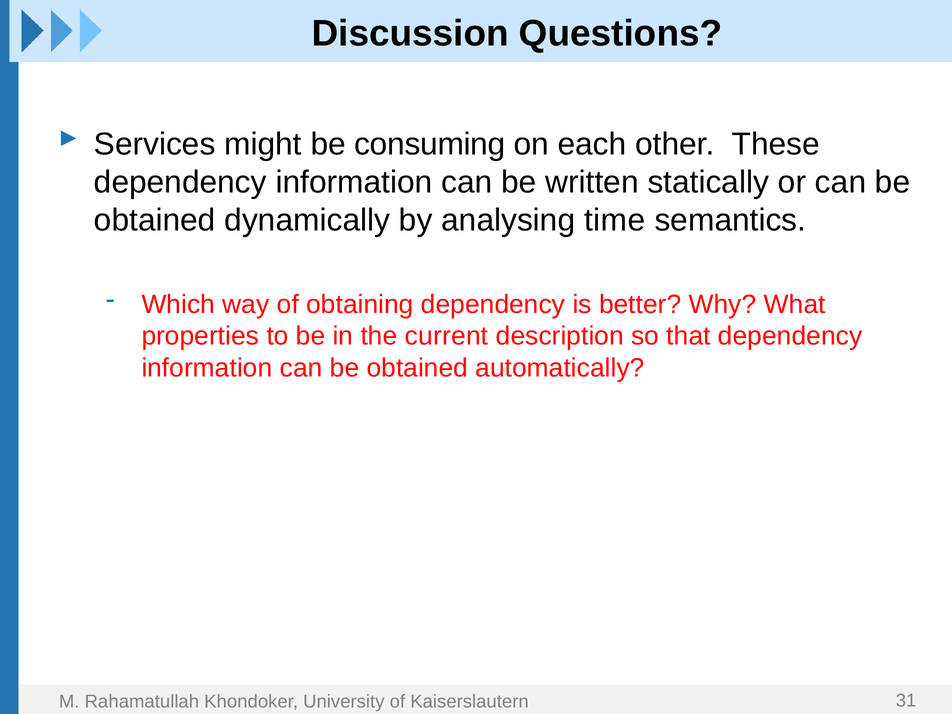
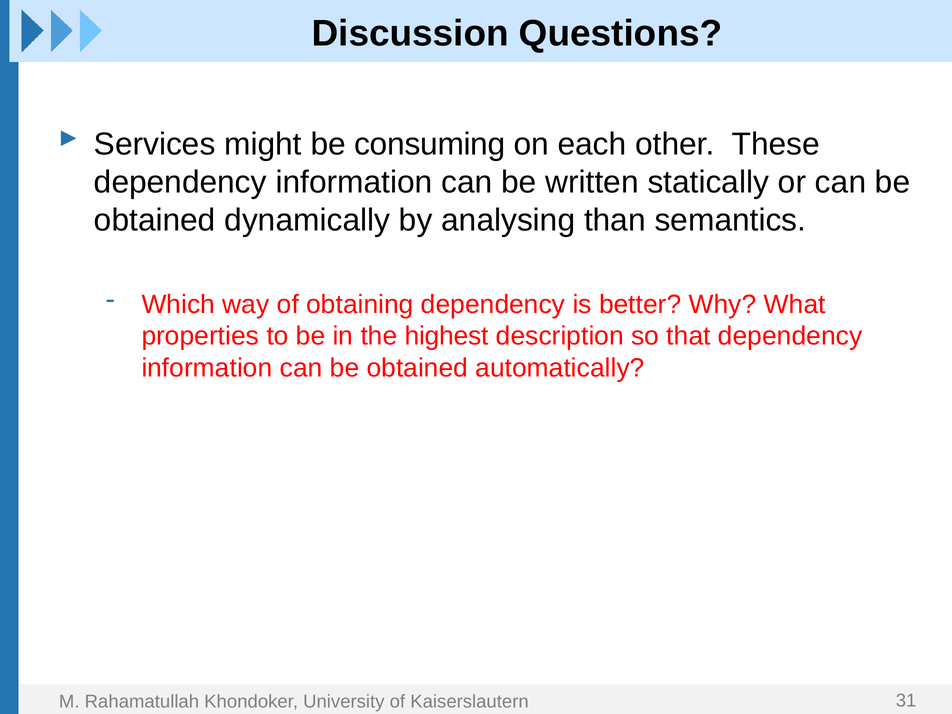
time: time -> than
current: current -> highest
